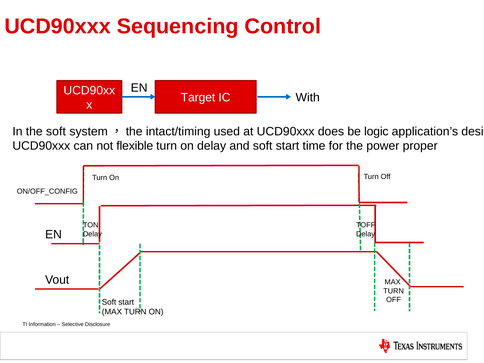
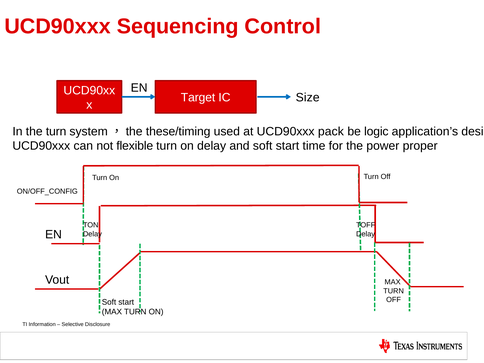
With: With -> Size
the soft: soft -> turn
intact/timing: intact/timing -> these/timing
does: does -> pack
